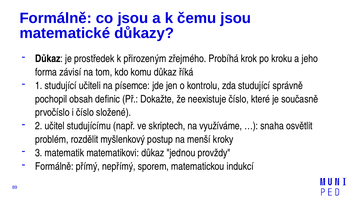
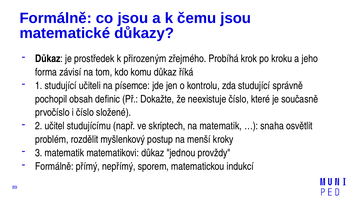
na využíváme: využíváme -> matematik
